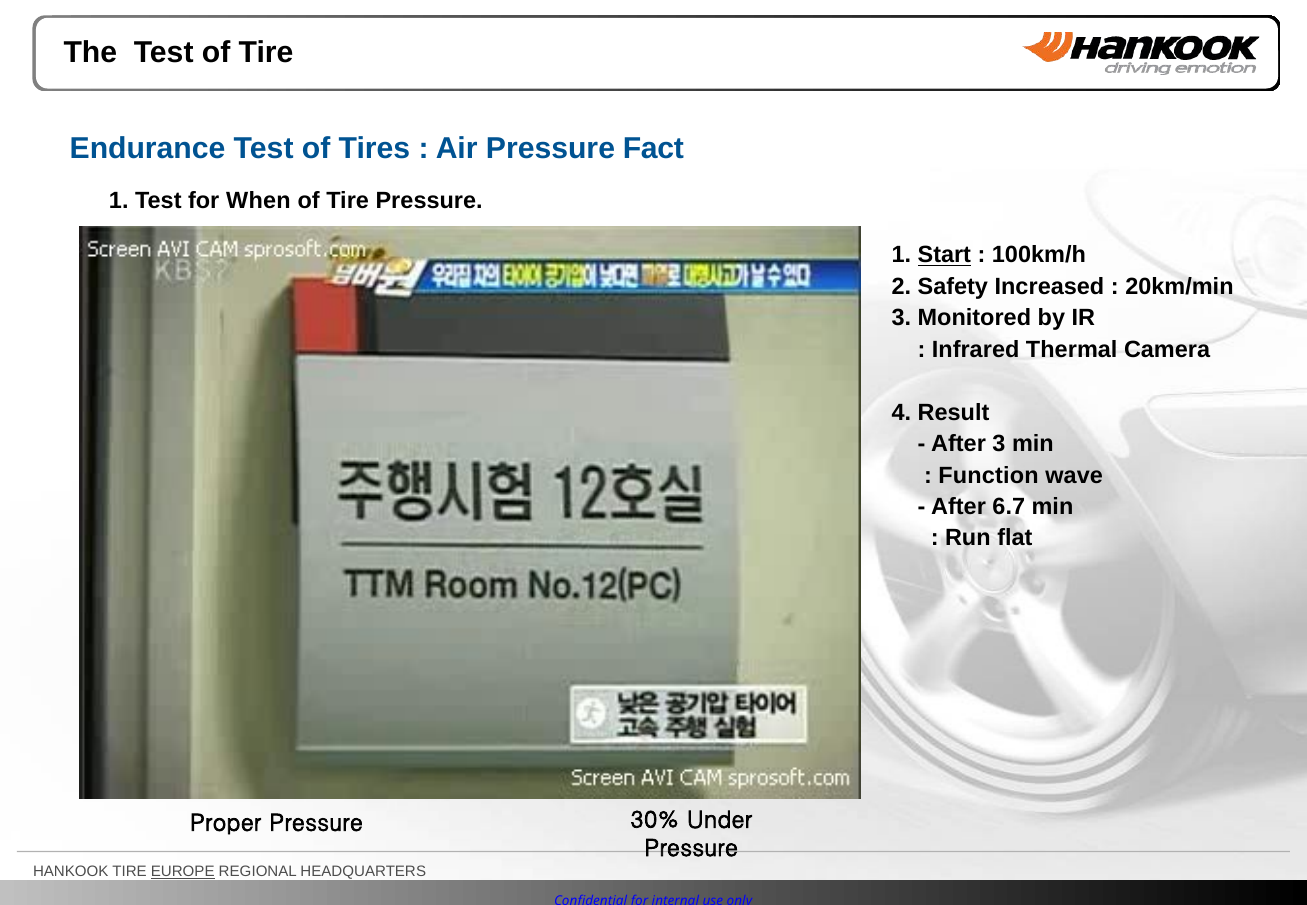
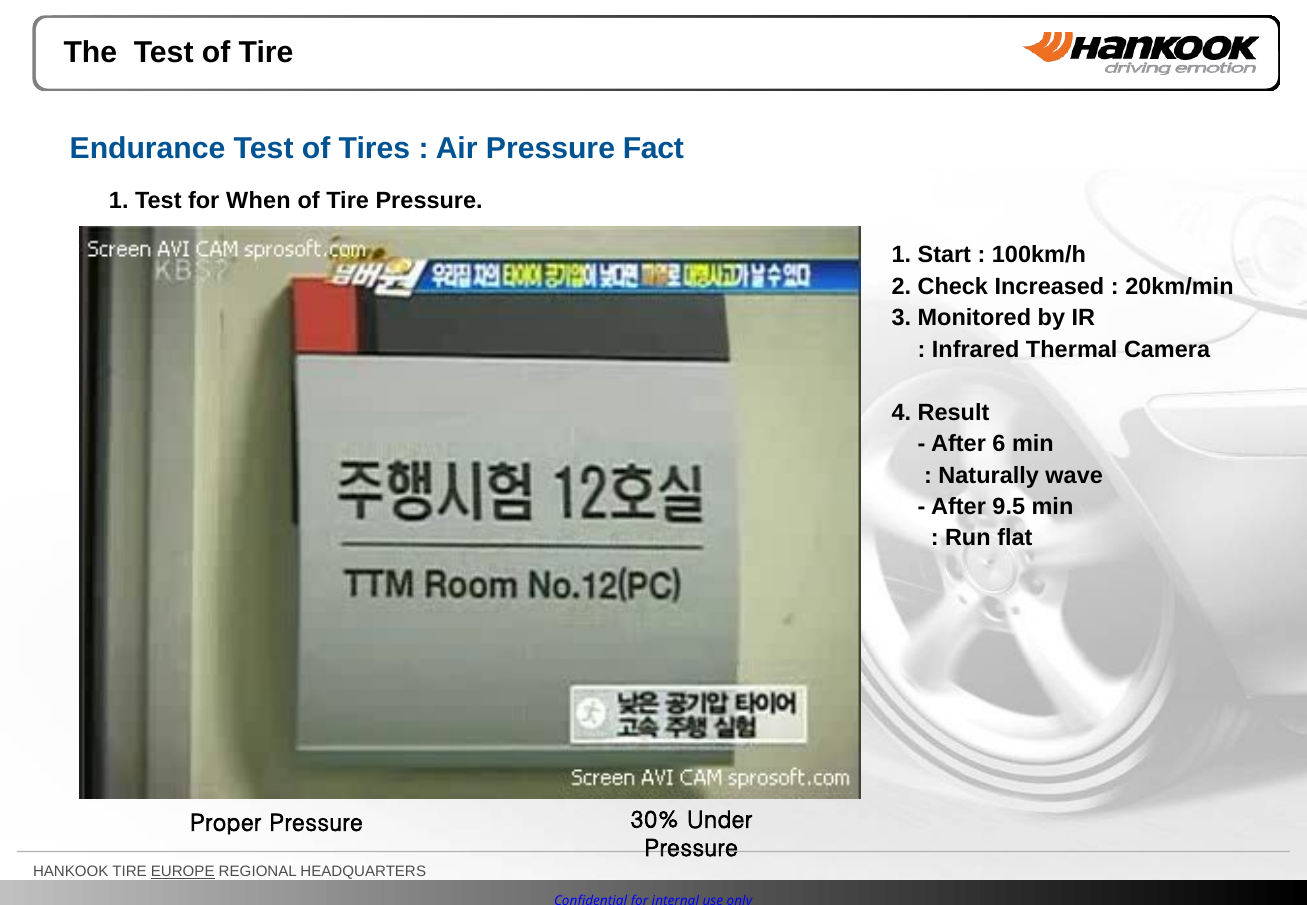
Start underline: present -> none
Safety: Safety -> Check
After 3: 3 -> 6
Function: Function -> Naturally
6.7: 6.7 -> 9.5
